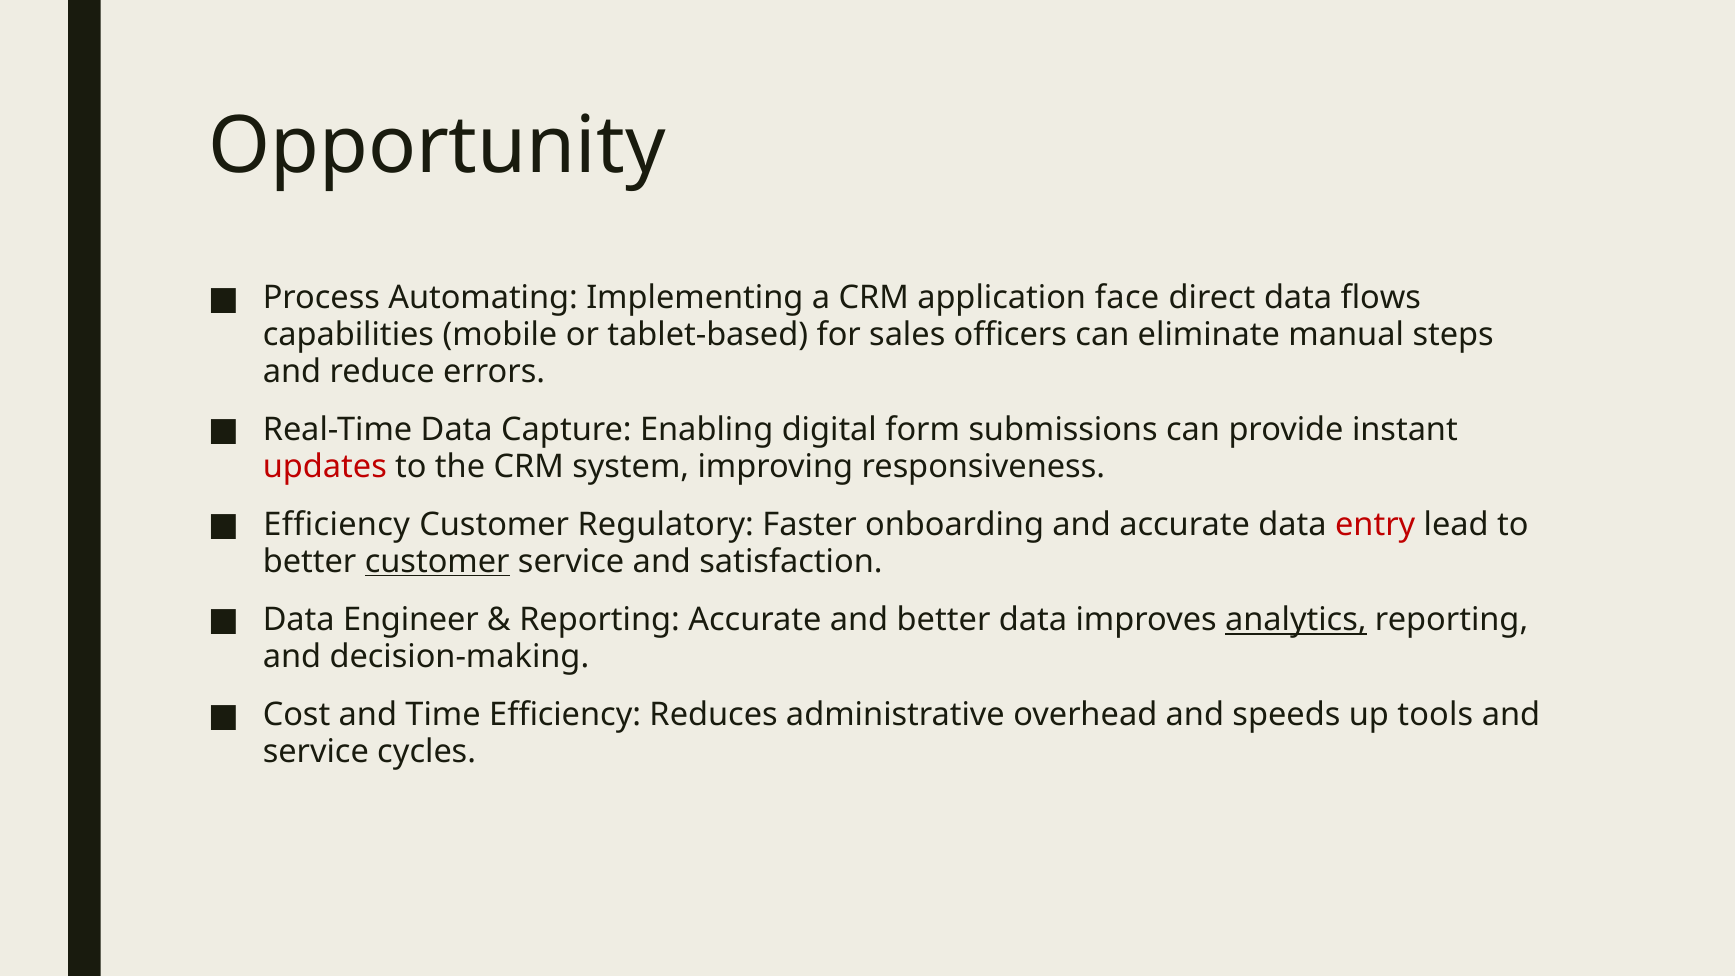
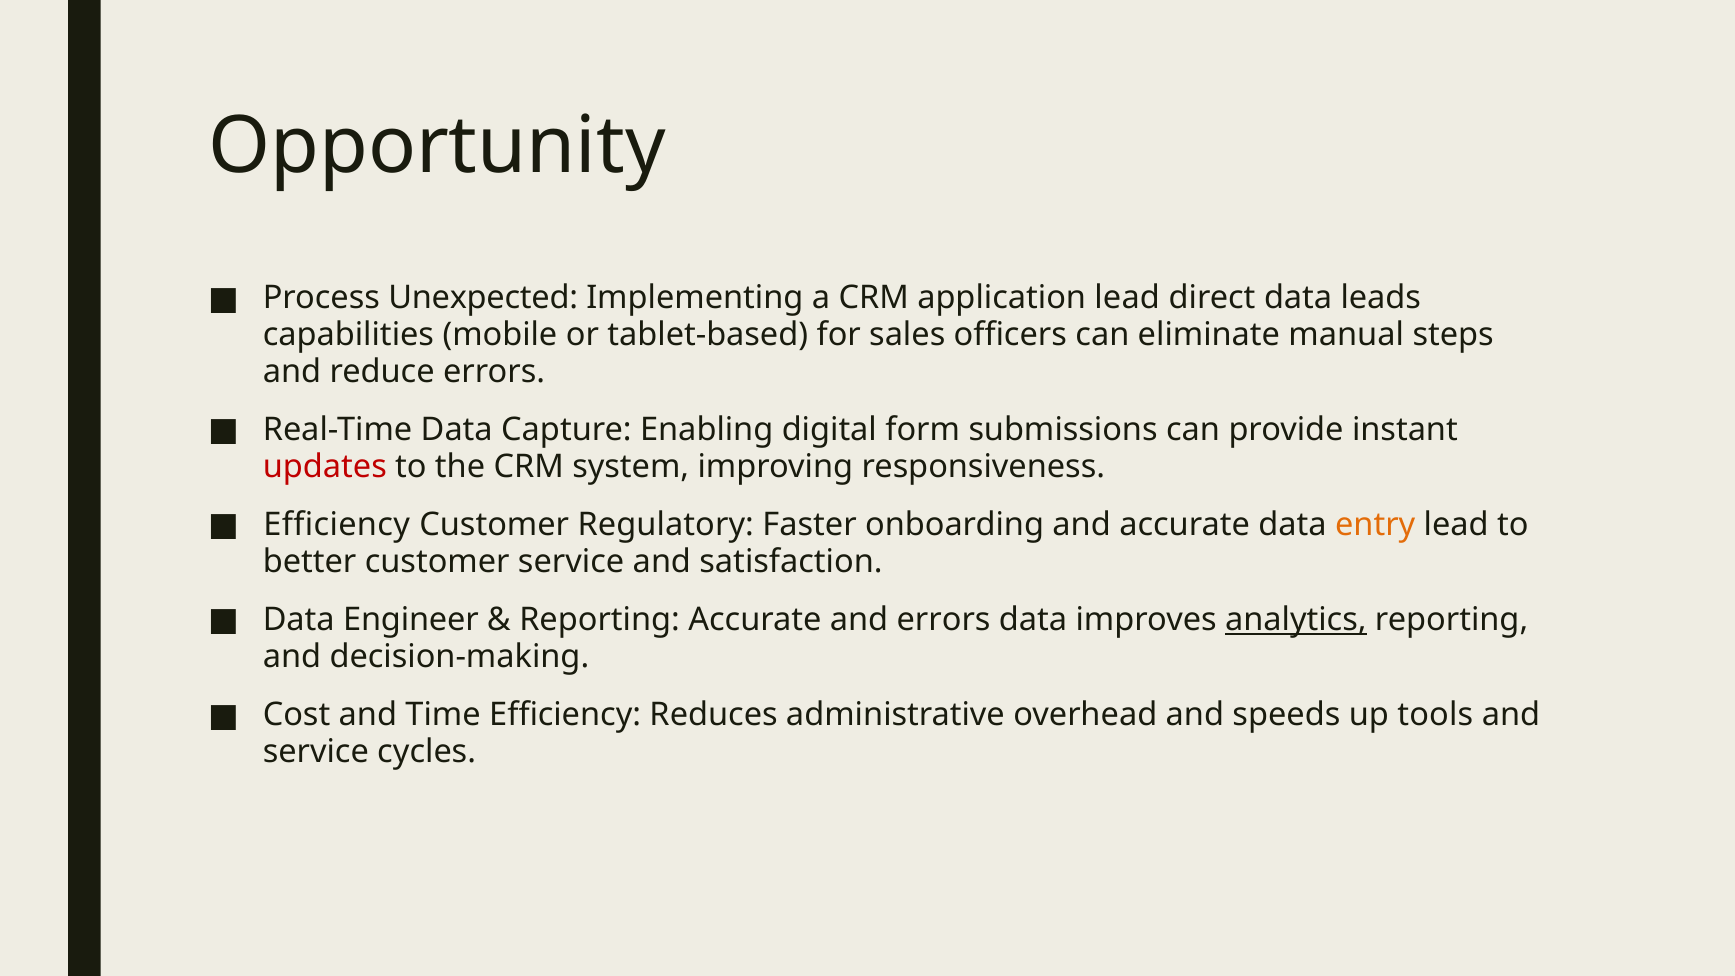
Automating: Automating -> Unexpected
application face: face -> lead
flows: flows -> leads
entry colour: red -> orange
customer at (437, 561) underline: present -> none
and better: better -> errors
